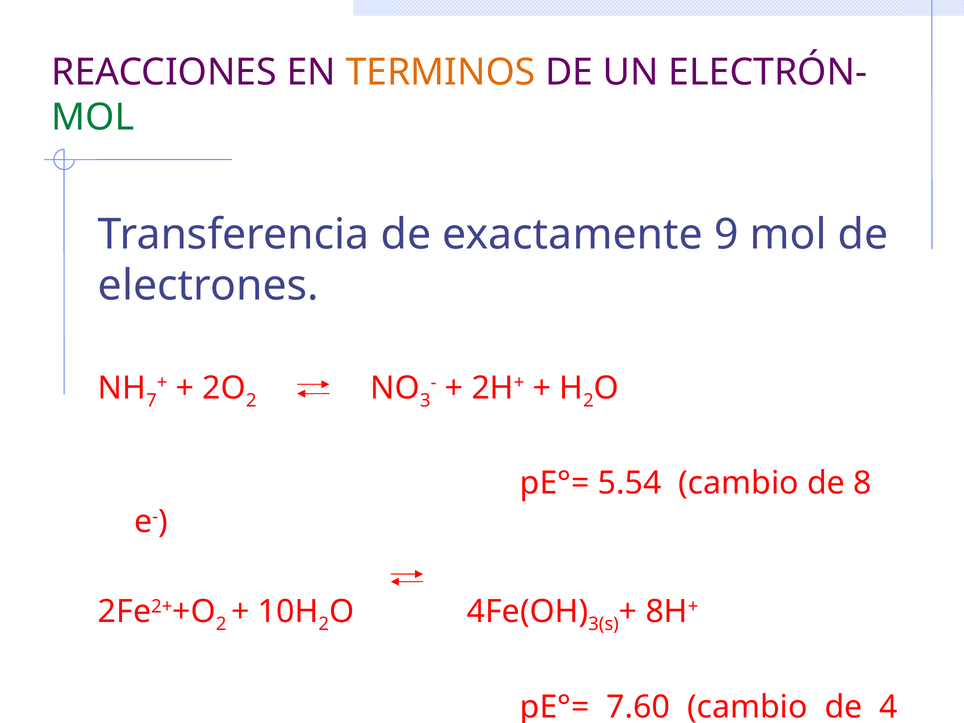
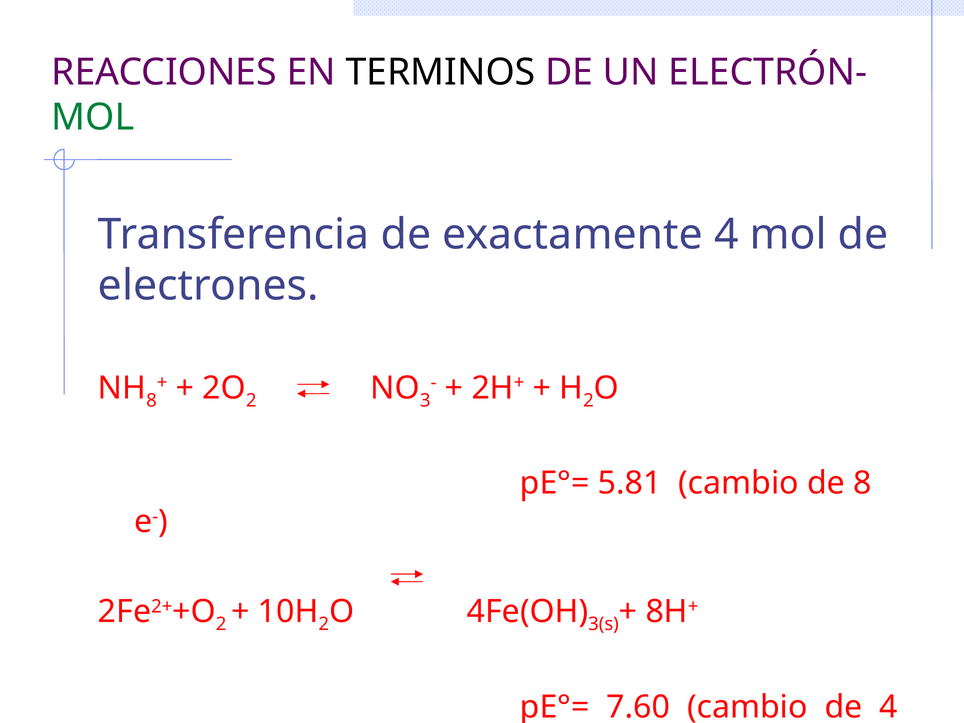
TERMINOS colour: orange -> black
exactamente 9: 9 -> 4
7 at (152, 400): 7 -> 8
5.54: 5.54 -> 5.81
